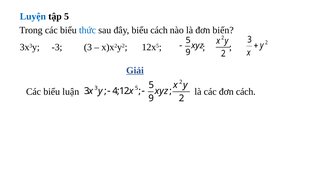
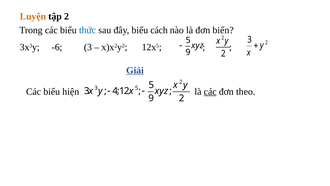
Luyện colour: blue -> orange
tập 5: 5 -> 2
-3: -3 -> -6
luận: luận -> hiện
các at (210, 91) underline: none -> present
đơn cách: cách -> theo
